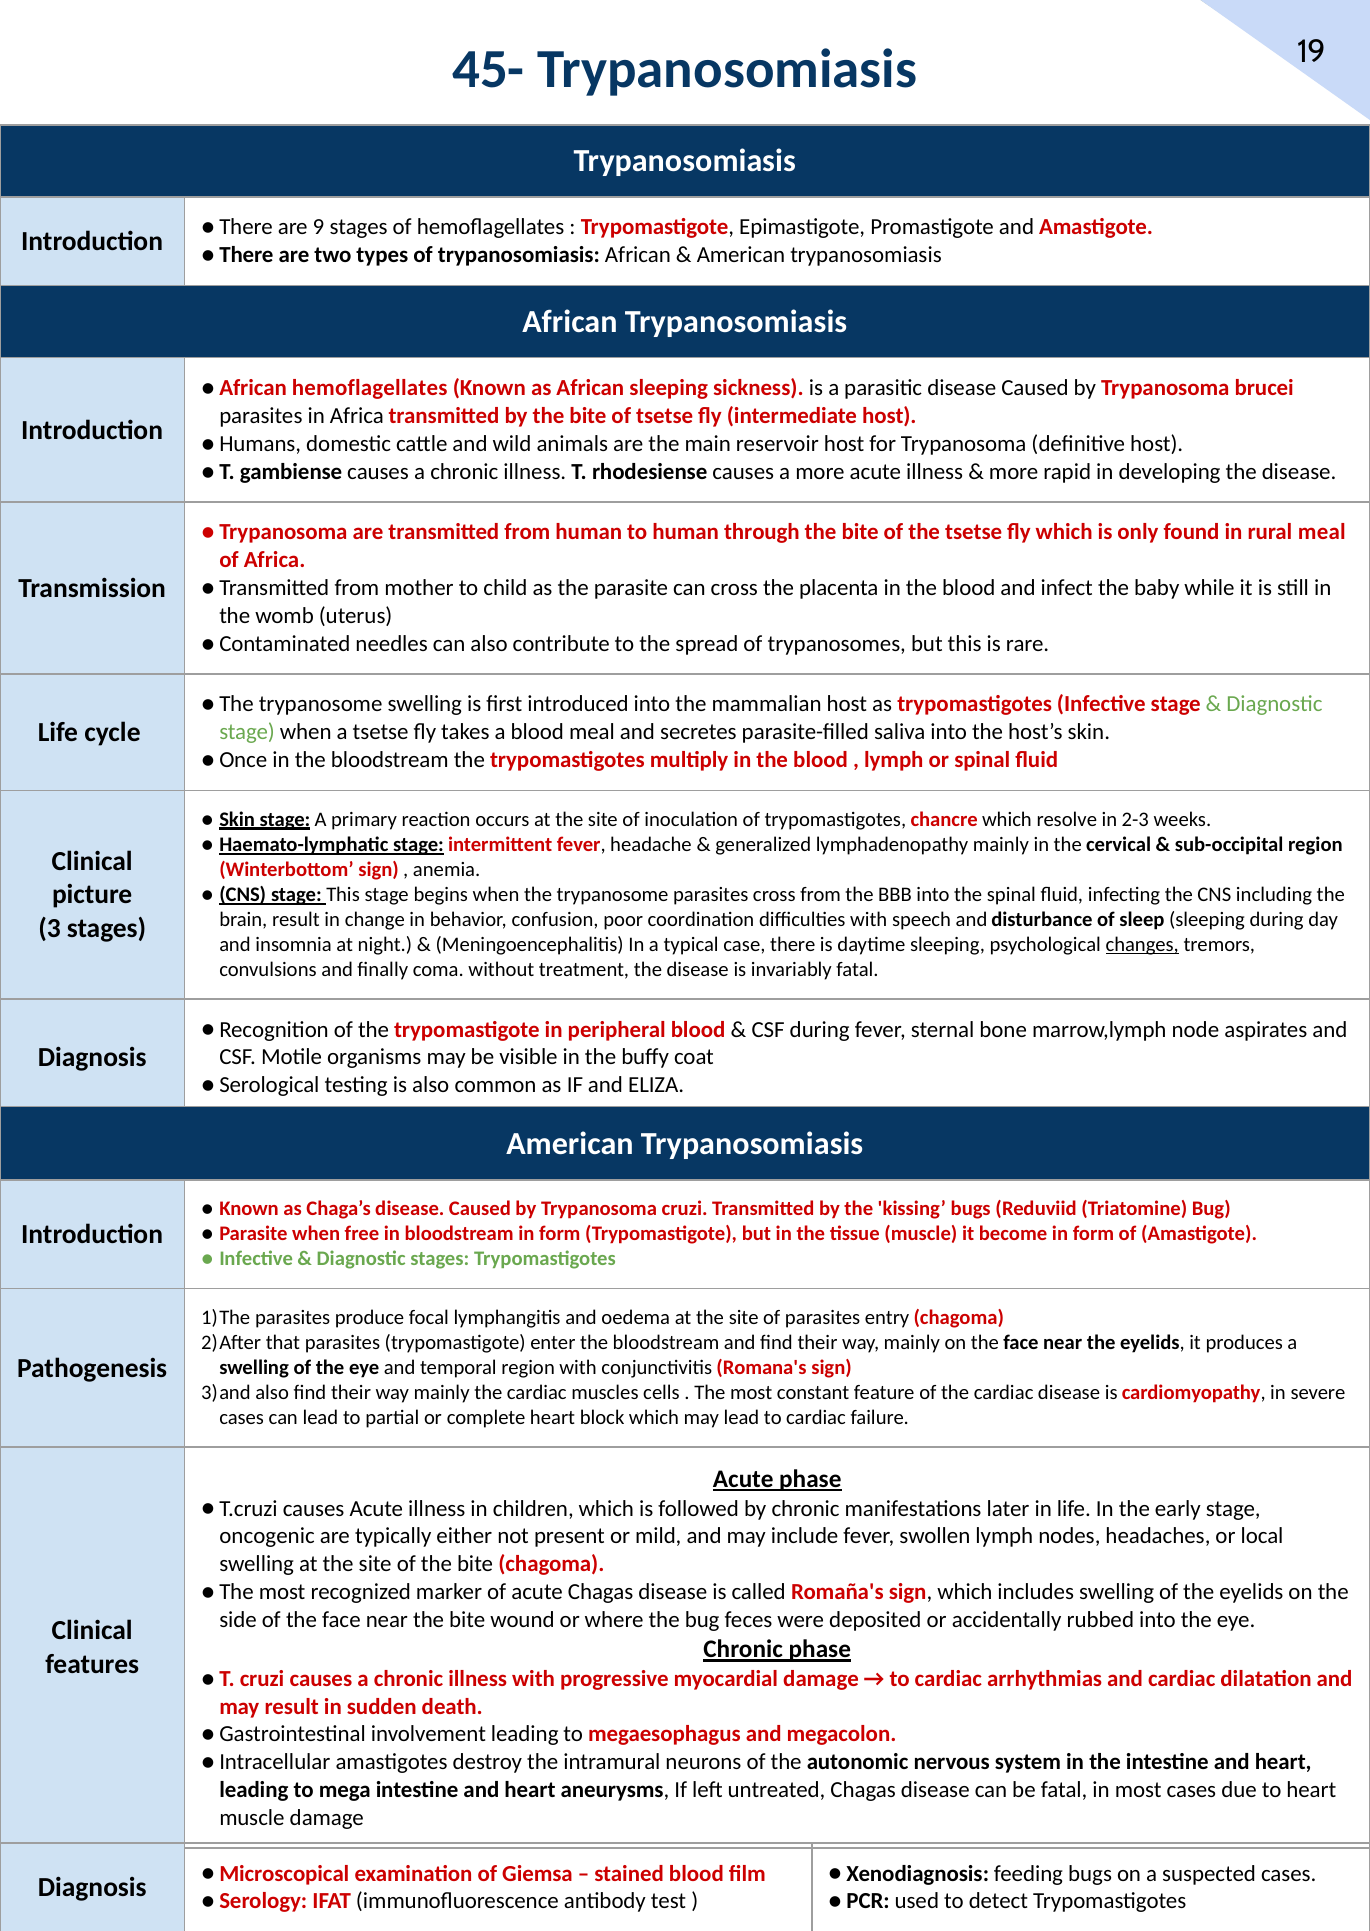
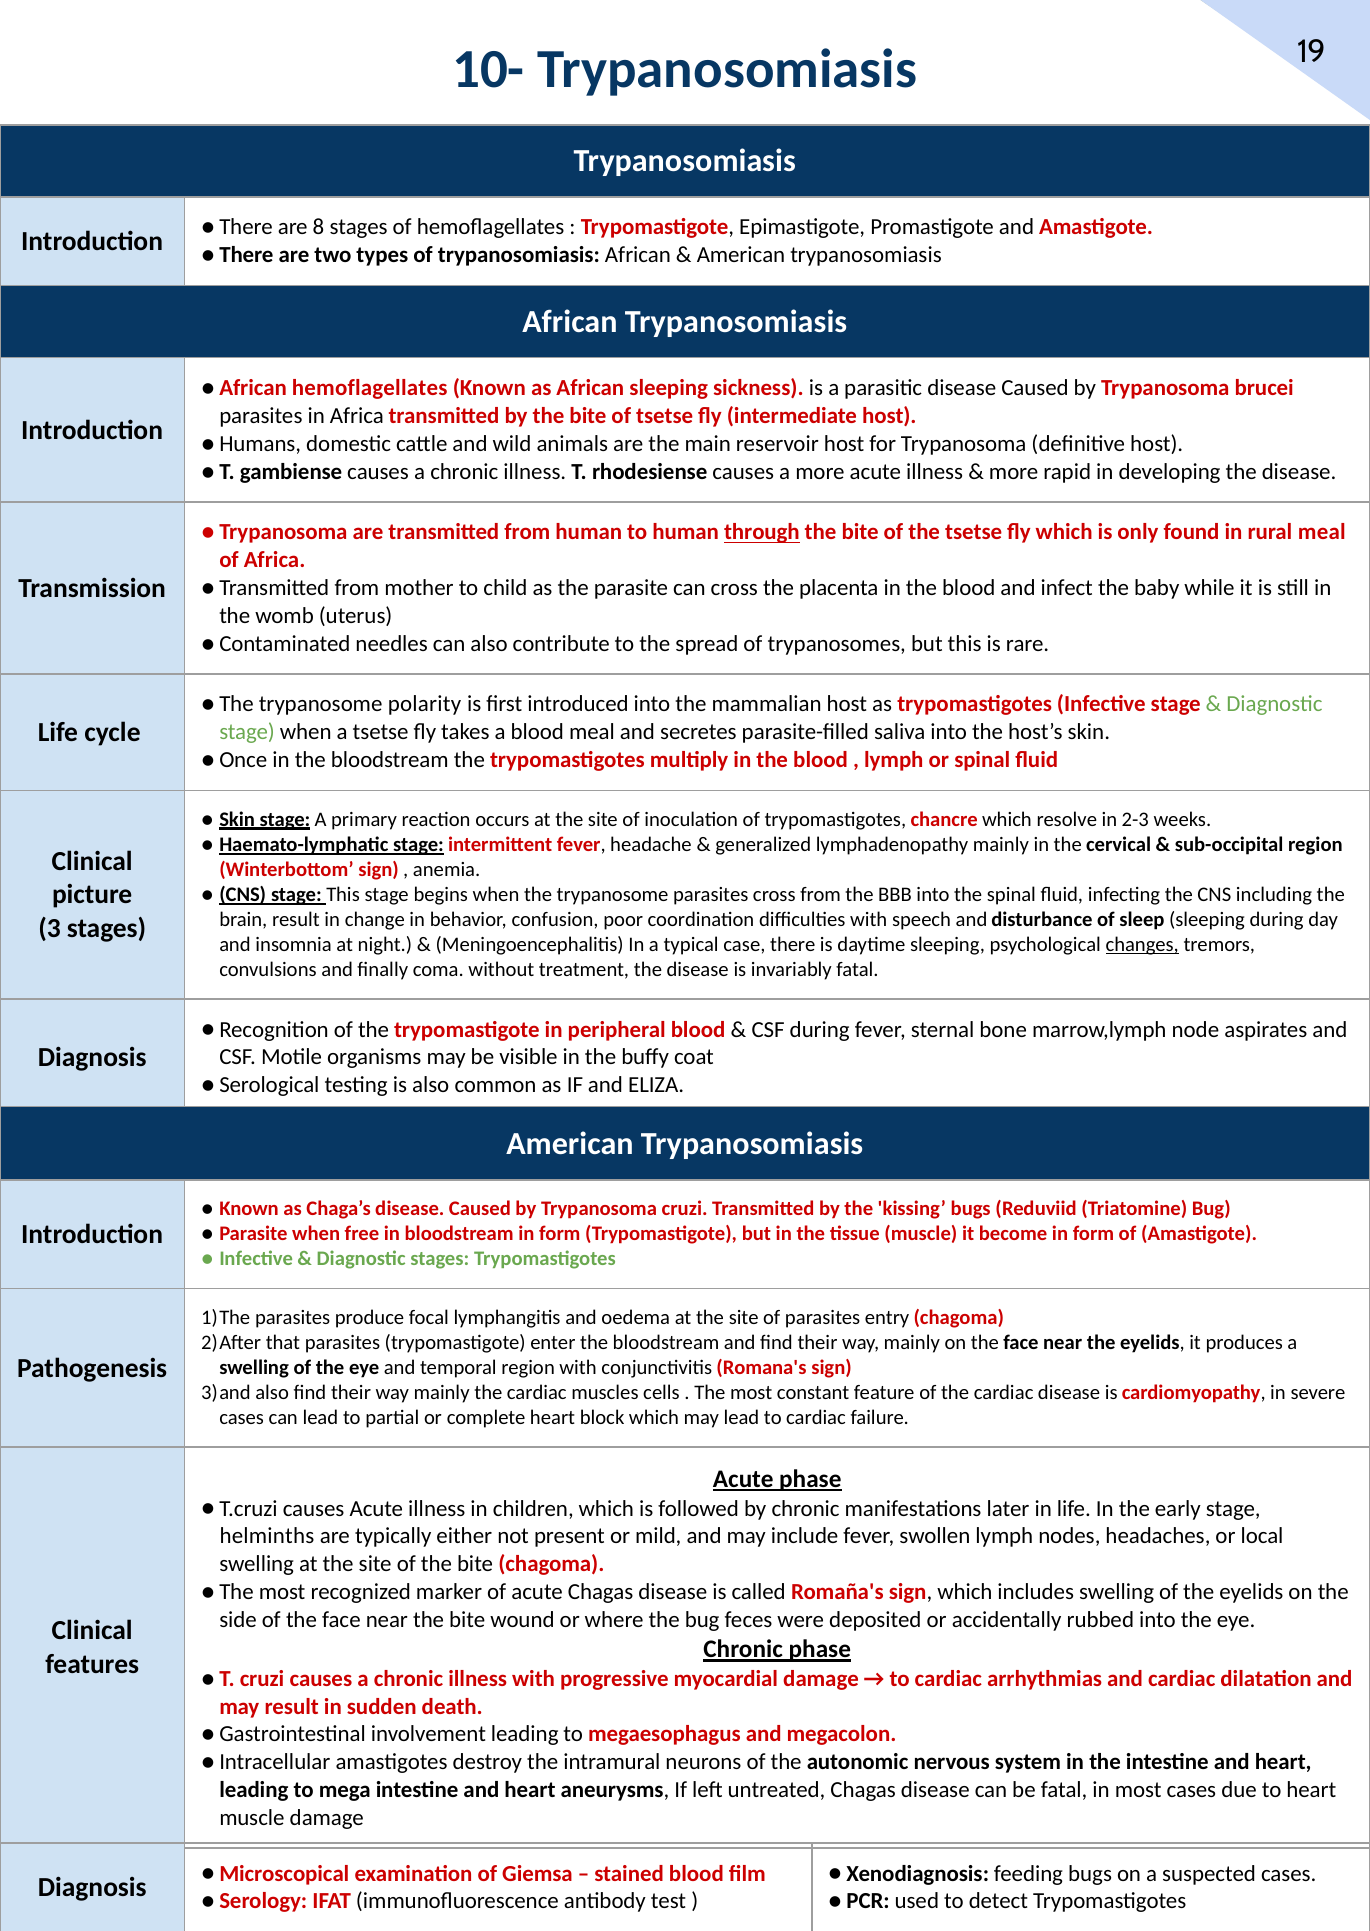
45-: 45- -> 10-
9: 9 -> 8
through underline: none -> present
trypanosome swelling: swelling -> polarity
oncogenic: oncogenic -> helminths
